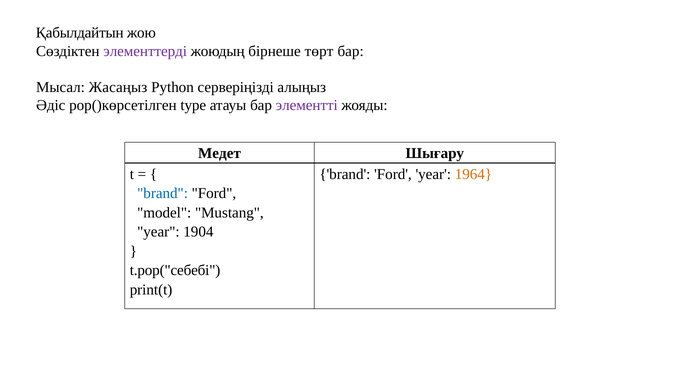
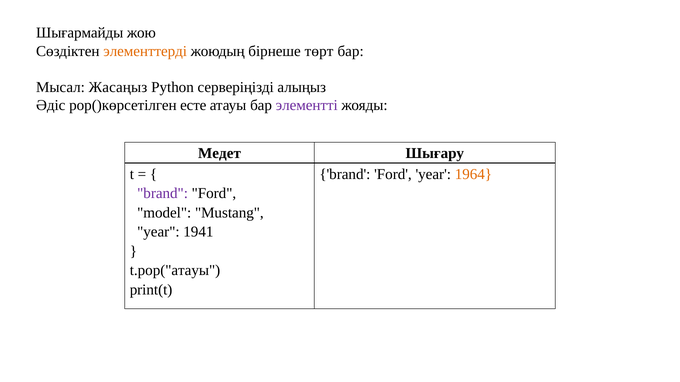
Қабылдайтын: Қабылдайтын -> Шығармайды
элементтерді colour: purple -> orange
type: type -> есте
brand at (163, 194) colour: blue -> purple
1904: 1904 -> 1941
t.pop("себебі: t.pop("себебі -> t.pop("атауы
